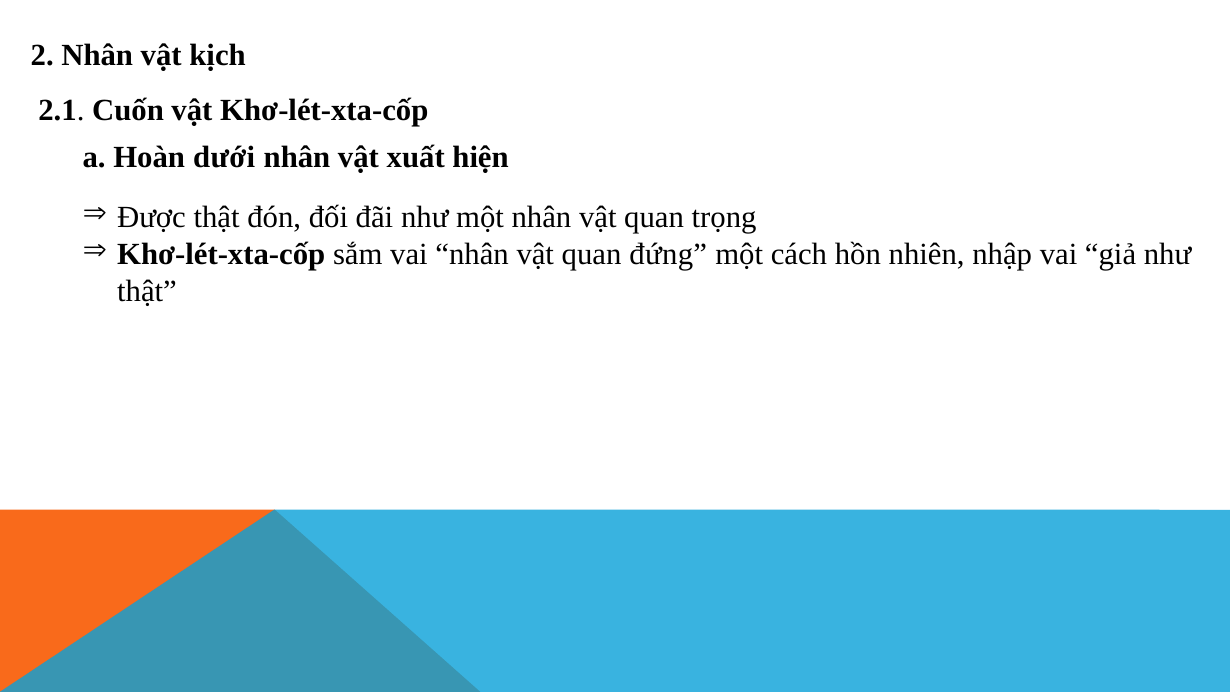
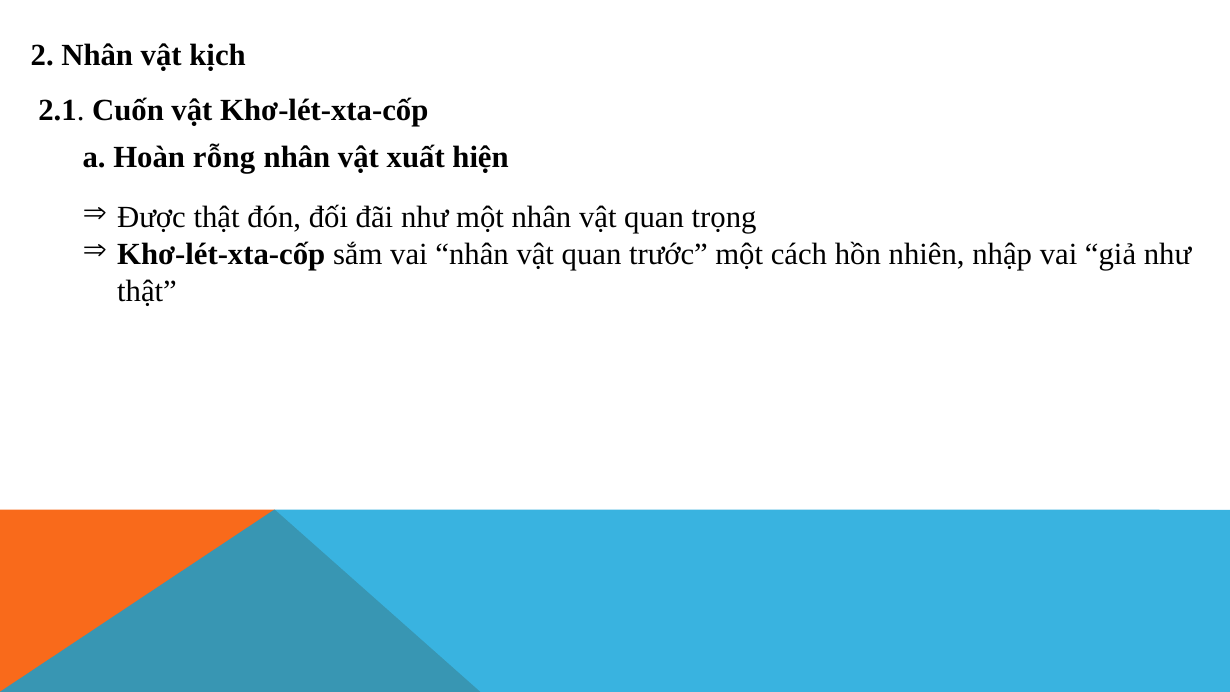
dưới: dưới -> rỗng
đứng: đứng -> trước
